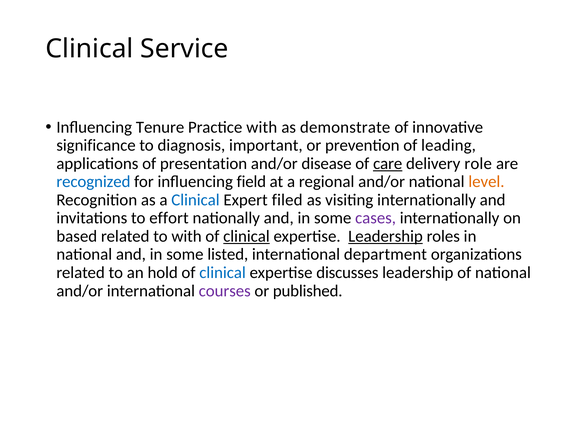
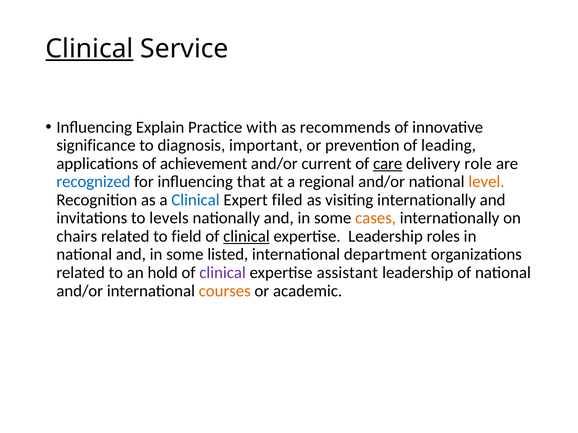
Clinical at (89, 49) underline: none -> present
Tenure: Tenure -> Explain
demonstrate: demonstrate -> recommends
presentation: presentation -> achievement
disease: disease -> current
field: field -> that
effort: effort -> levels
cases colour: purple -> orange
based: based -> chairs
to with: with -> field
Leadership at (386, 237) underline: present -> none
clinical at (223, 273) colour: blue -> purple
discusses: discusses -> assistant
courses colour: purple -> orange
published: published -> academic
